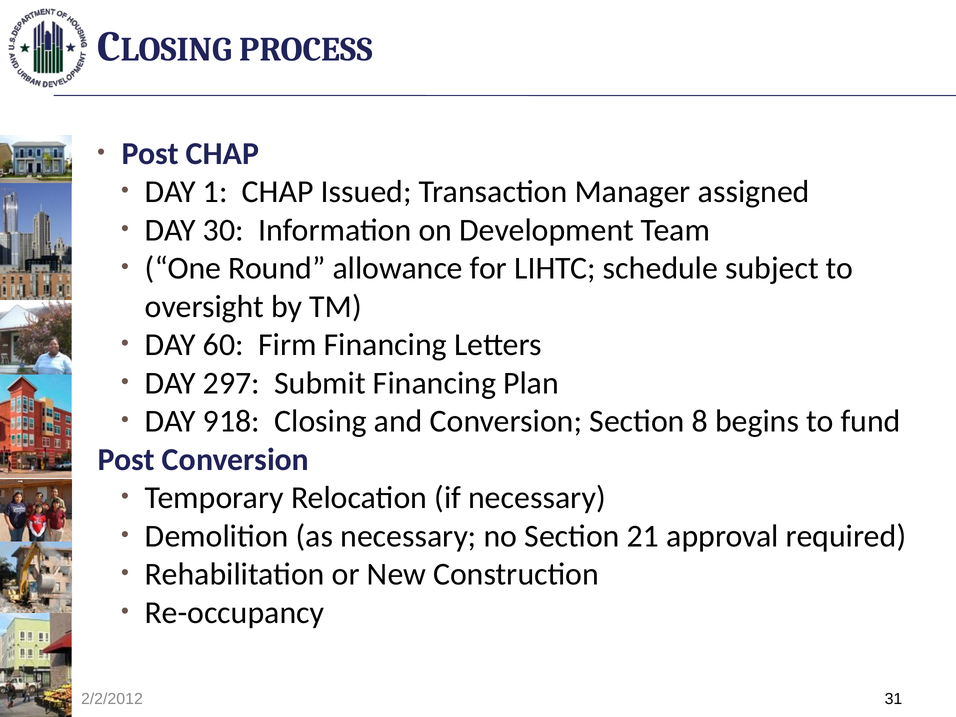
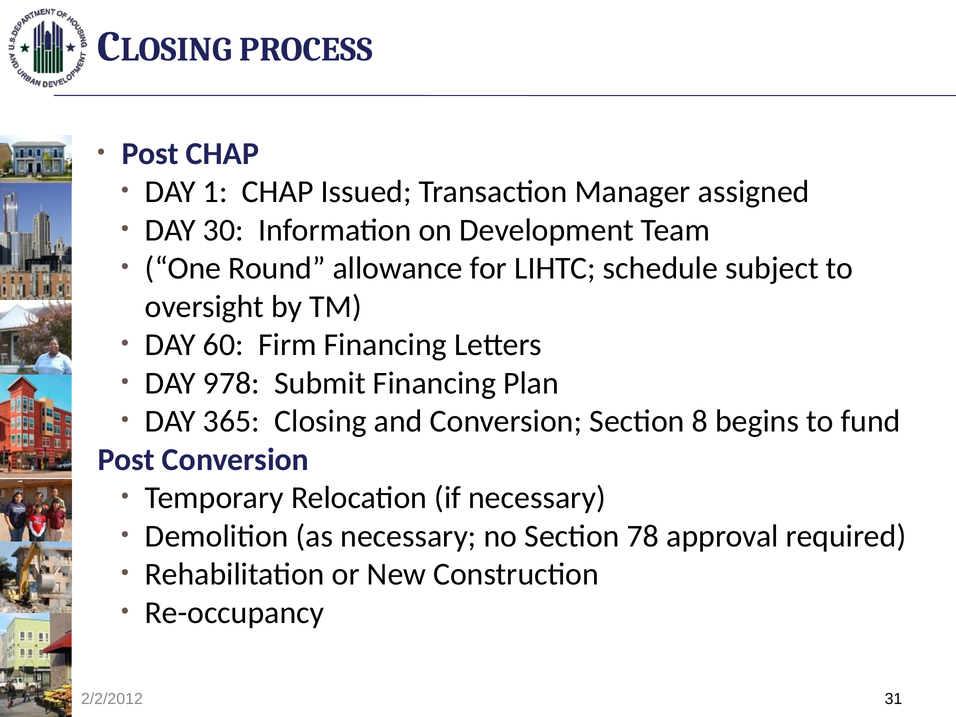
297: 297 -> 978
918: 918 -> 365
21: 21 -> 78
